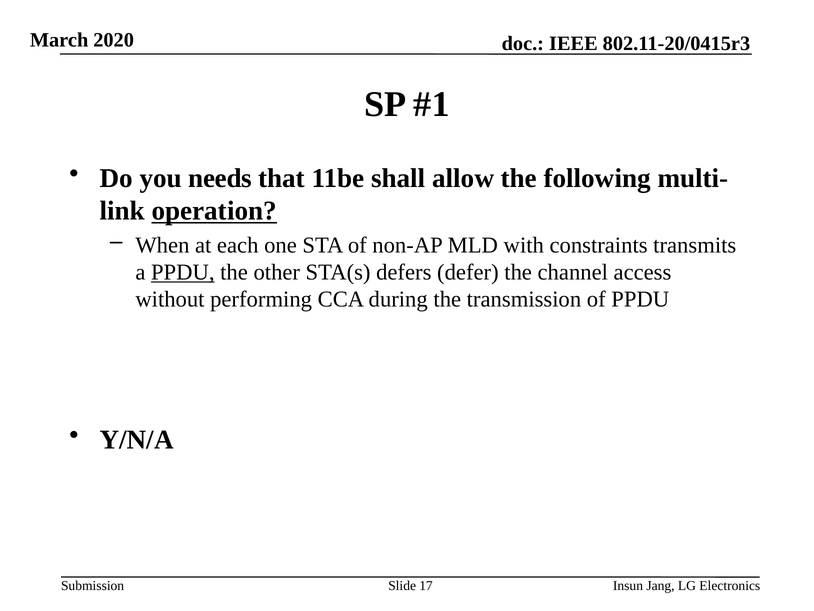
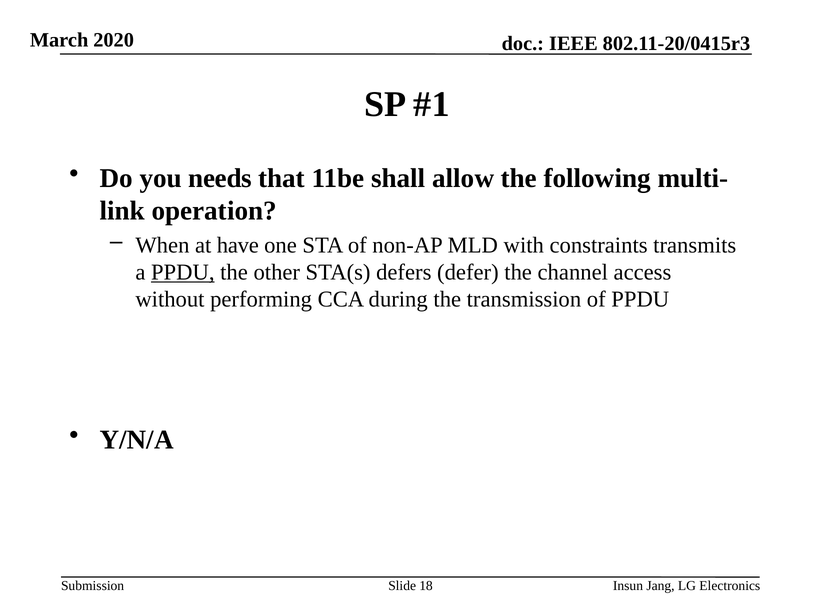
operation underline: present -> none
each: each -> have
17: 17 -> 18
